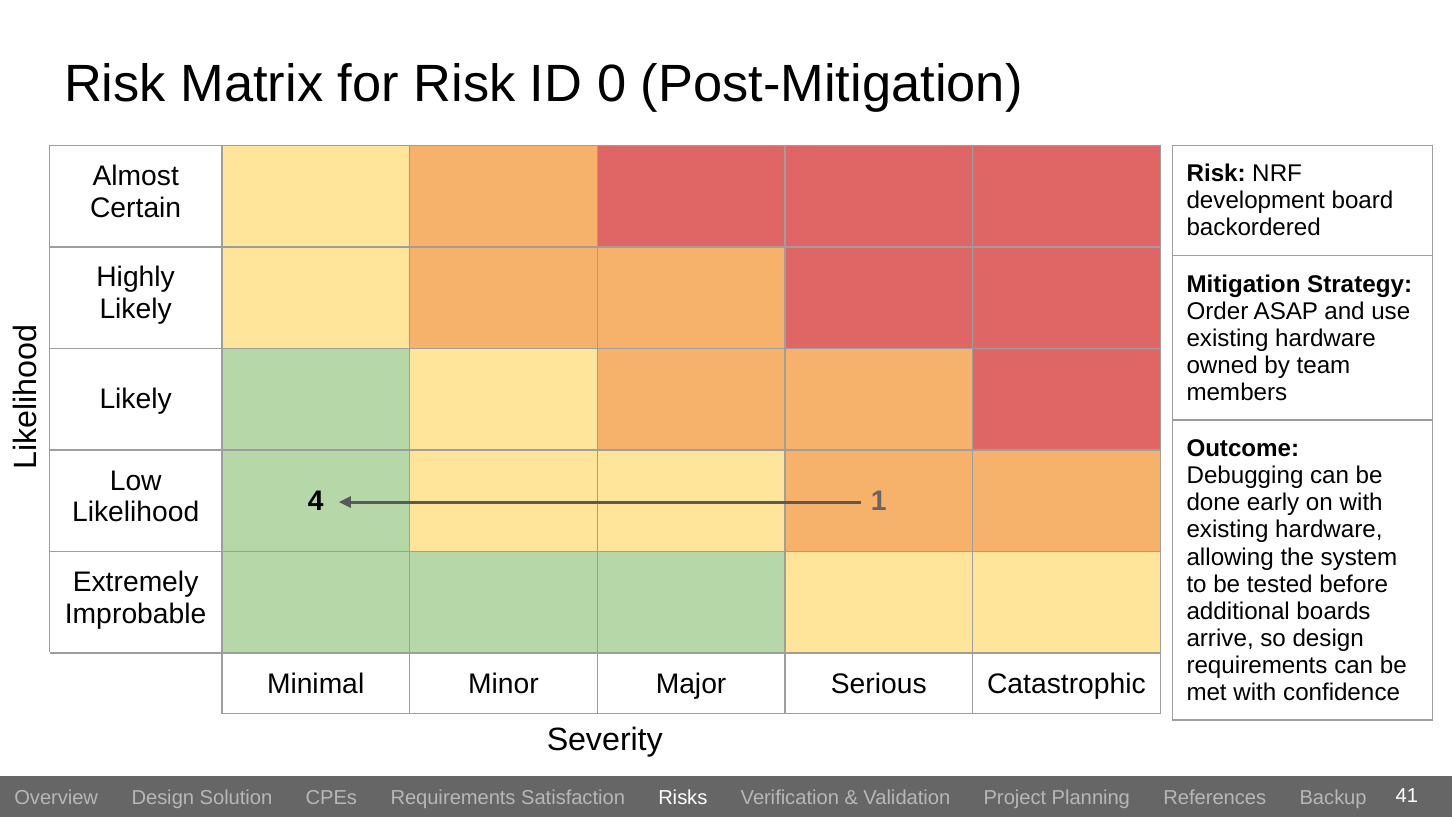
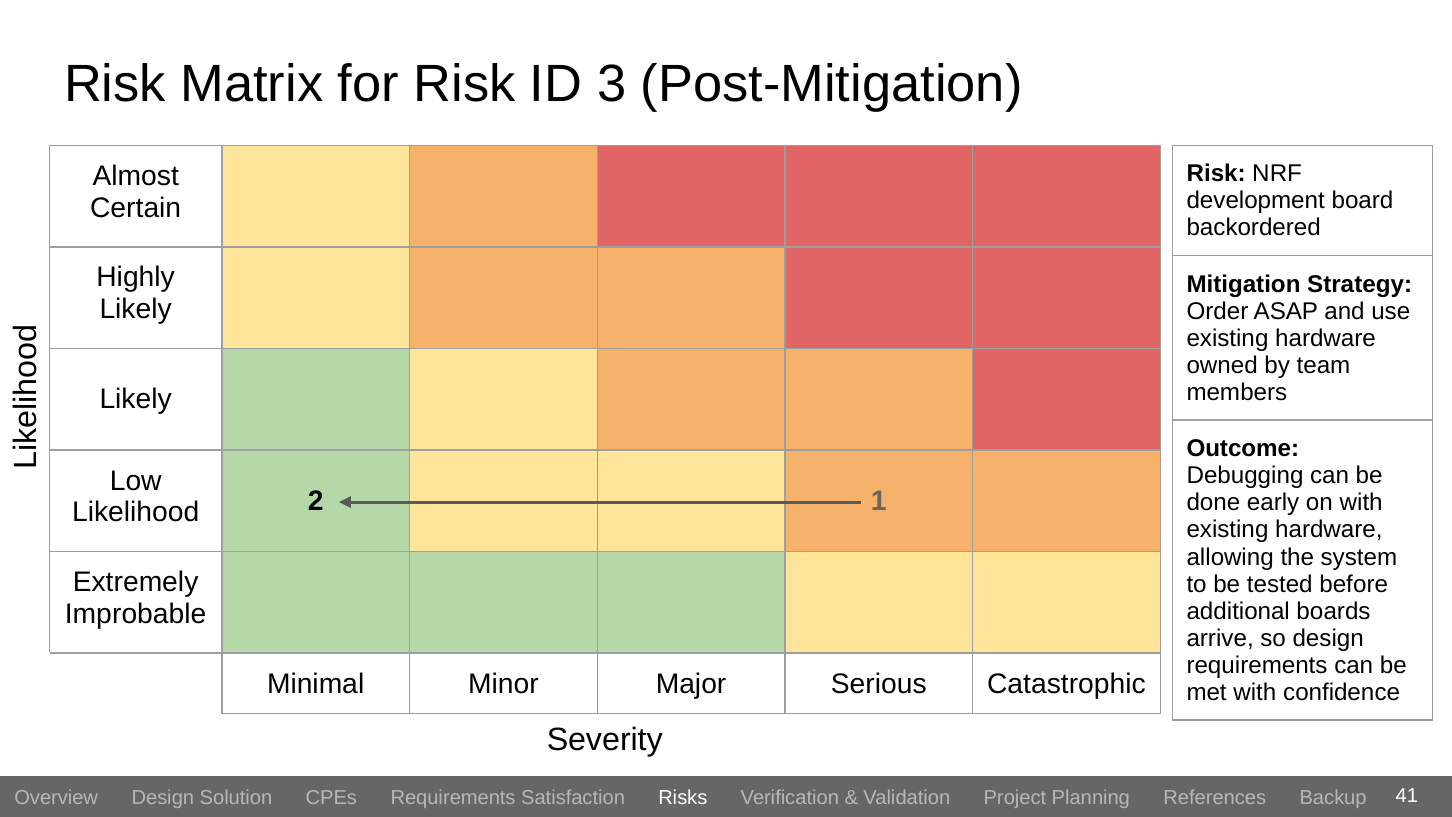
0: 0 -> 3
4: 4 -> 2
